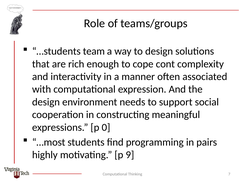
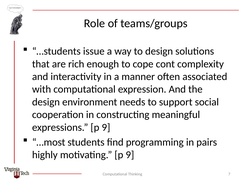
team: team -> issue
expressions p 0: 0 -> 9
